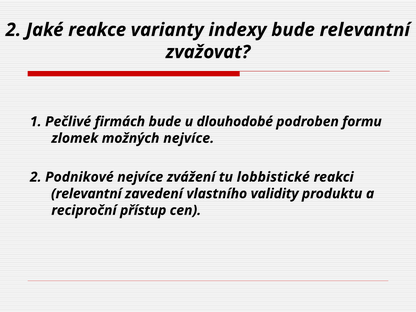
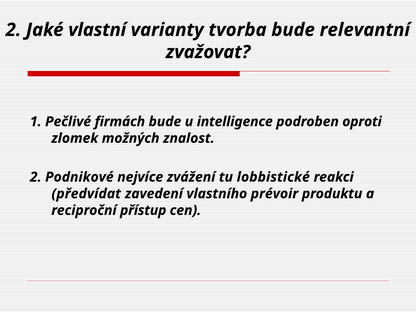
reakce: reakce -> vlastní
indexy: indexy -> tvorba
dlouhodobé: dlouhodobé -> intelligence
formu: formu -> oproti
možných nejvíce: nejvíce -> znalost
relevantní at (86, 194): relevantní -> předvídat
validity: validity -> prévoir
